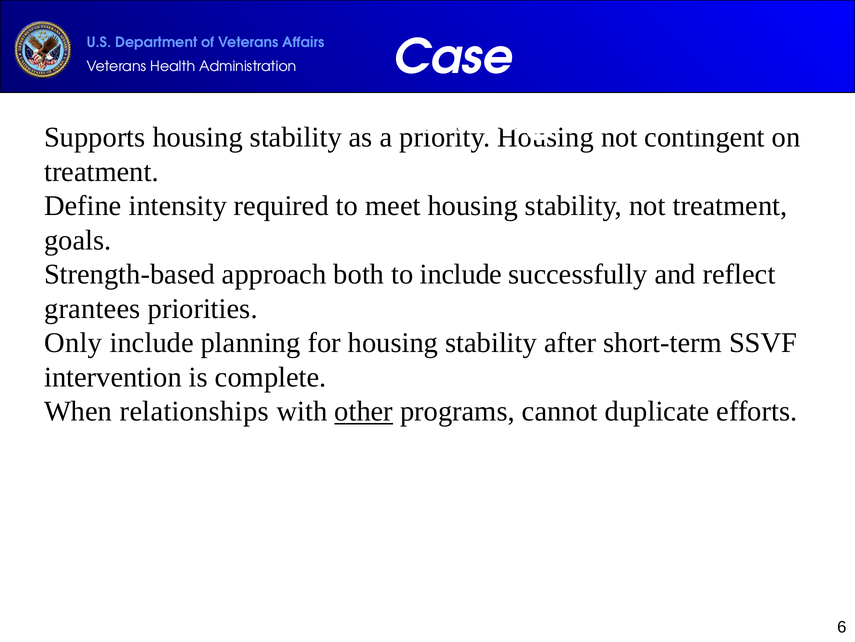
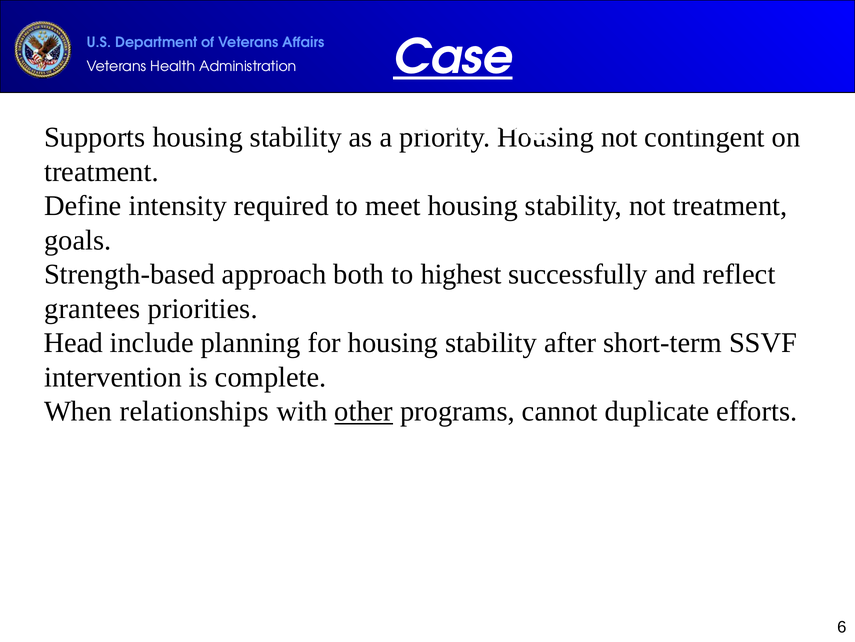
Case underline: none -> present
to include: include -> highest
Only: Only -> Head
